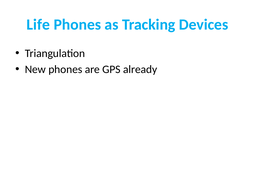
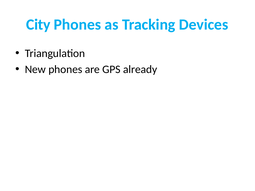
Life: Life -> City
